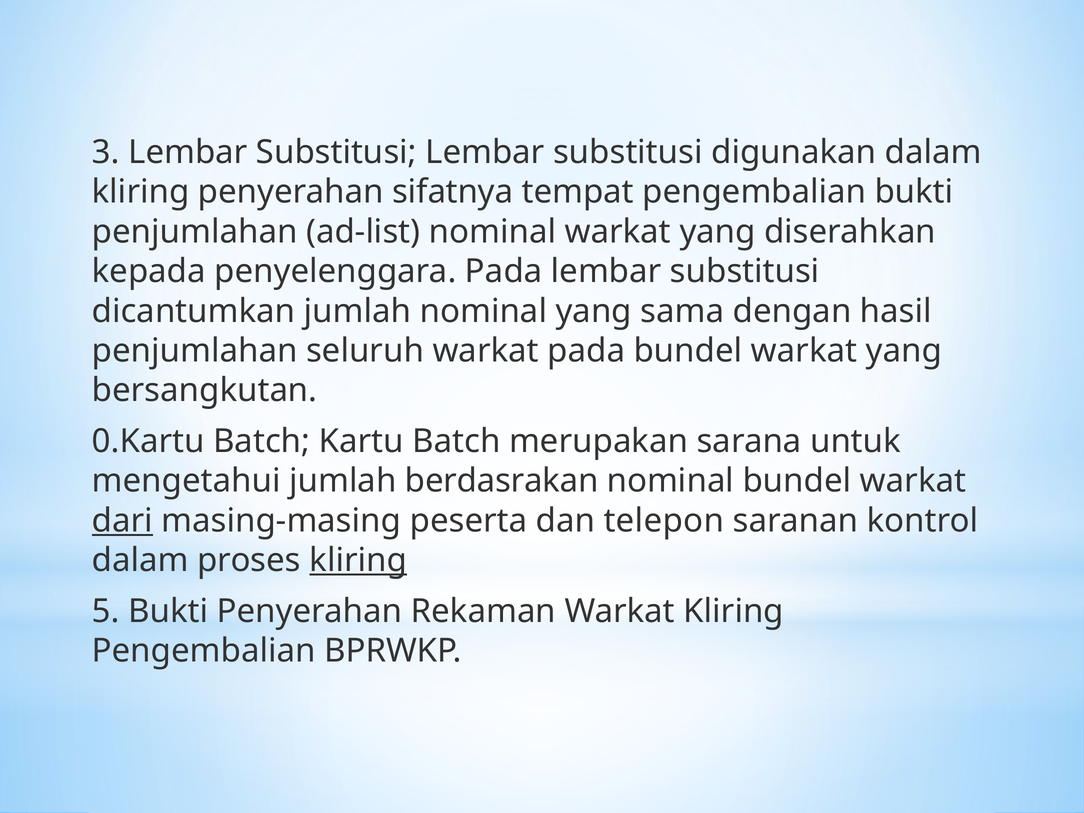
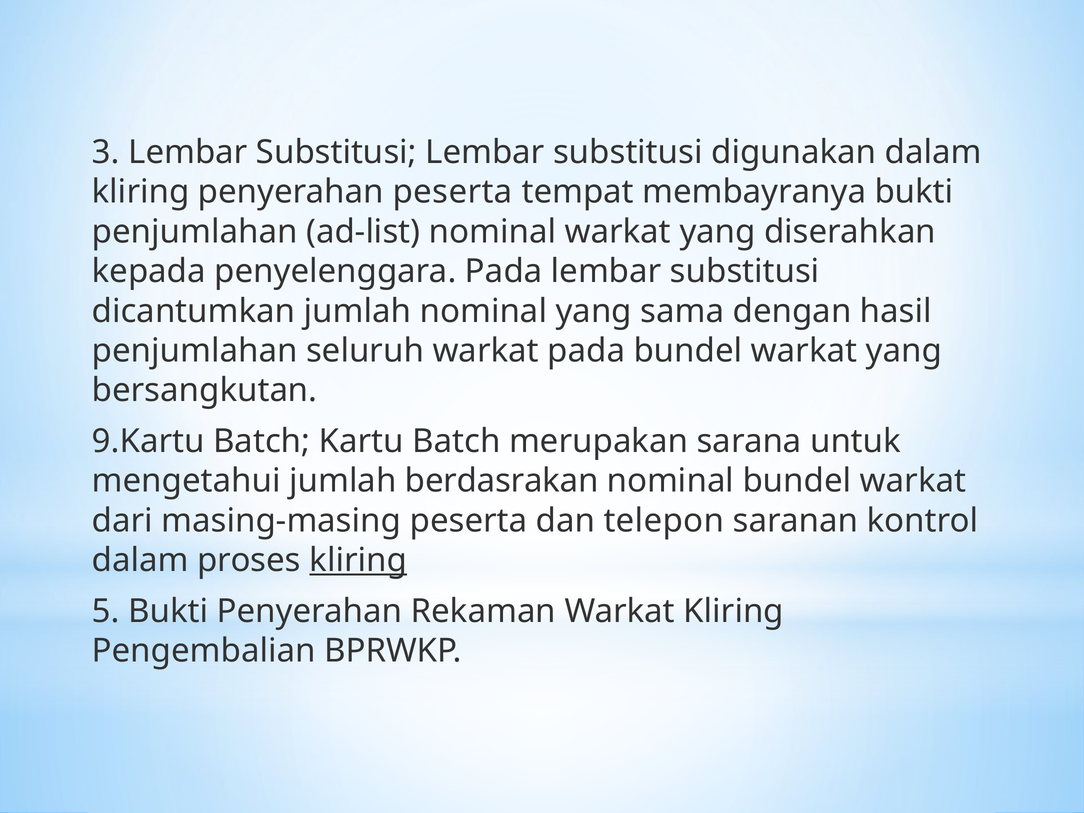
penyerahan sifatnya: sifatnya -> peserta
tempat pengembalian: pengembalian -> membayranya
0.Kartu: 0.Kartu -> 9.Kartu
dari underline: present -> none
